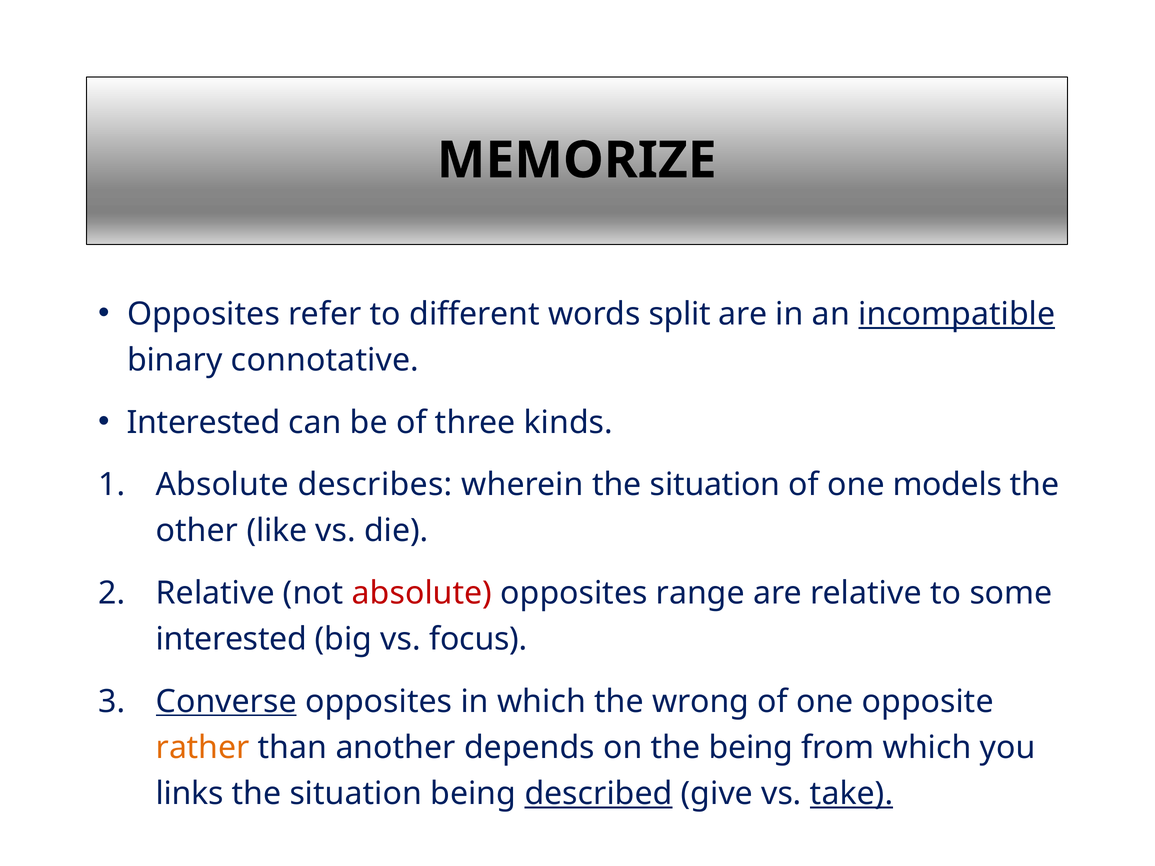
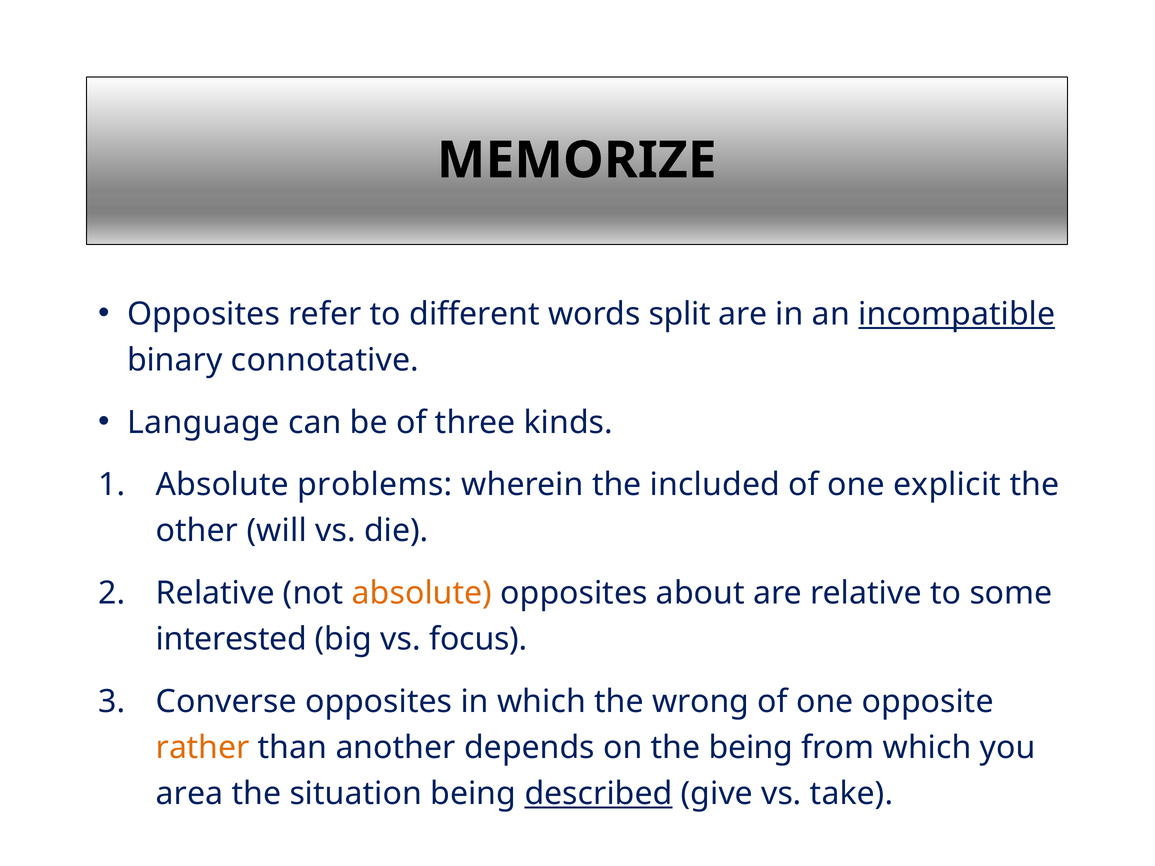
Interested at (204, 423): Interested -> Language
describes: describes -> problems
wherein the situation: situation -> included
models: models -> explicit
like: like -> will
absolute at (422, 593) colour: red -> orange
range: range -> about
Converse underline: present -> none
links: links -> area
take underline: present -> none
